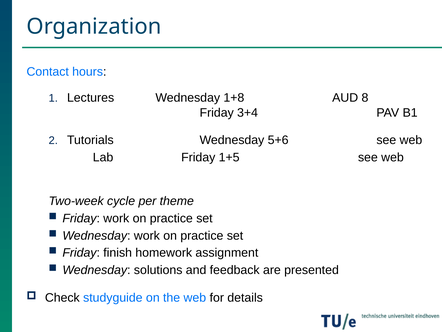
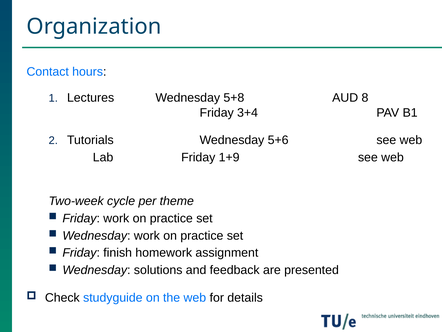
1+8: 1+8 -> 5+8
1+5: 1+5 -> 1+9
